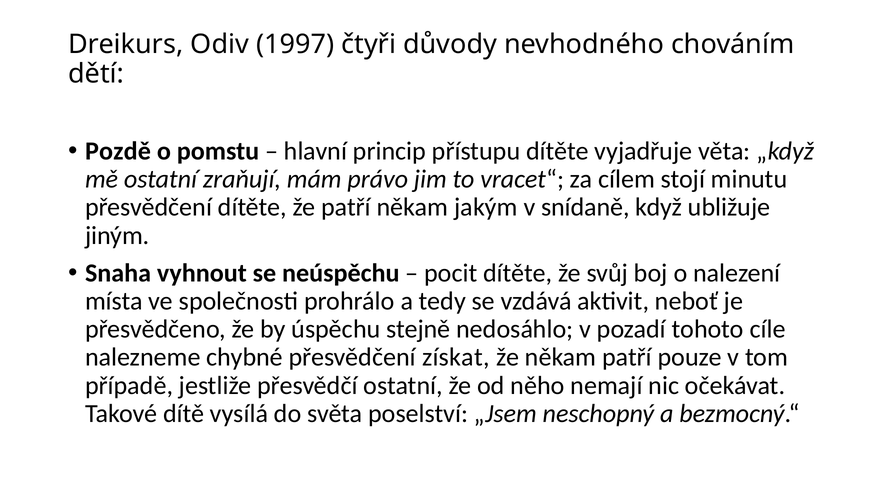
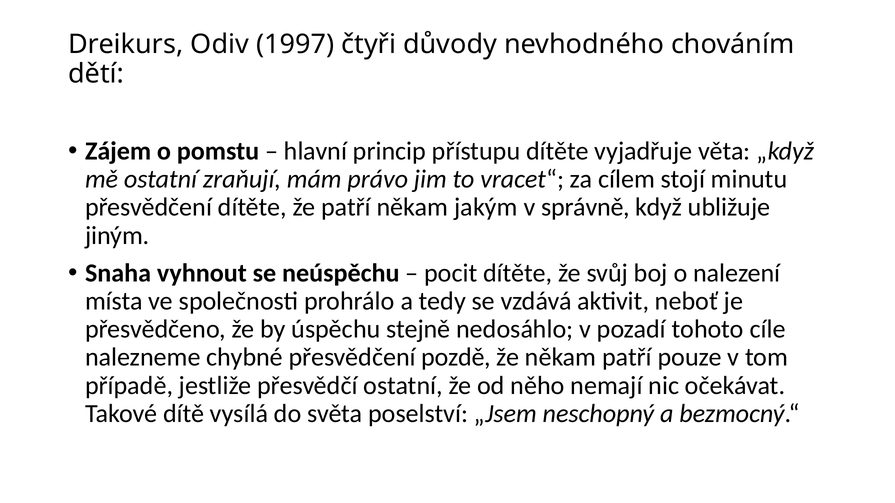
Pozdě: Pozdě -> Zájem
snídaně: snídaně -> správně
získat: získat -> pozdě
